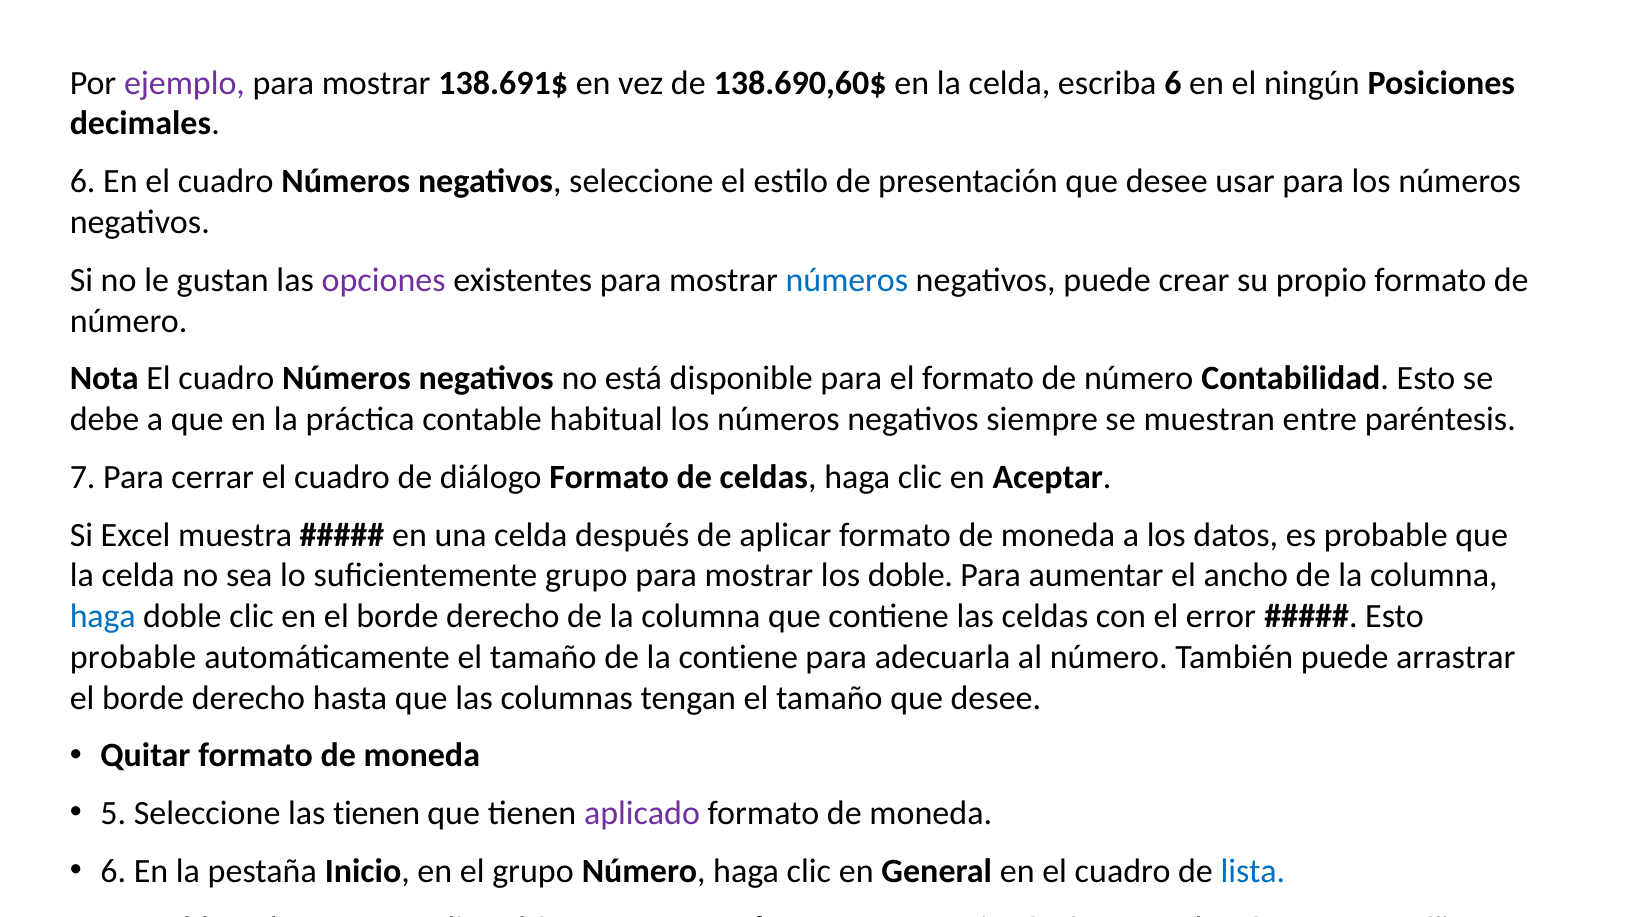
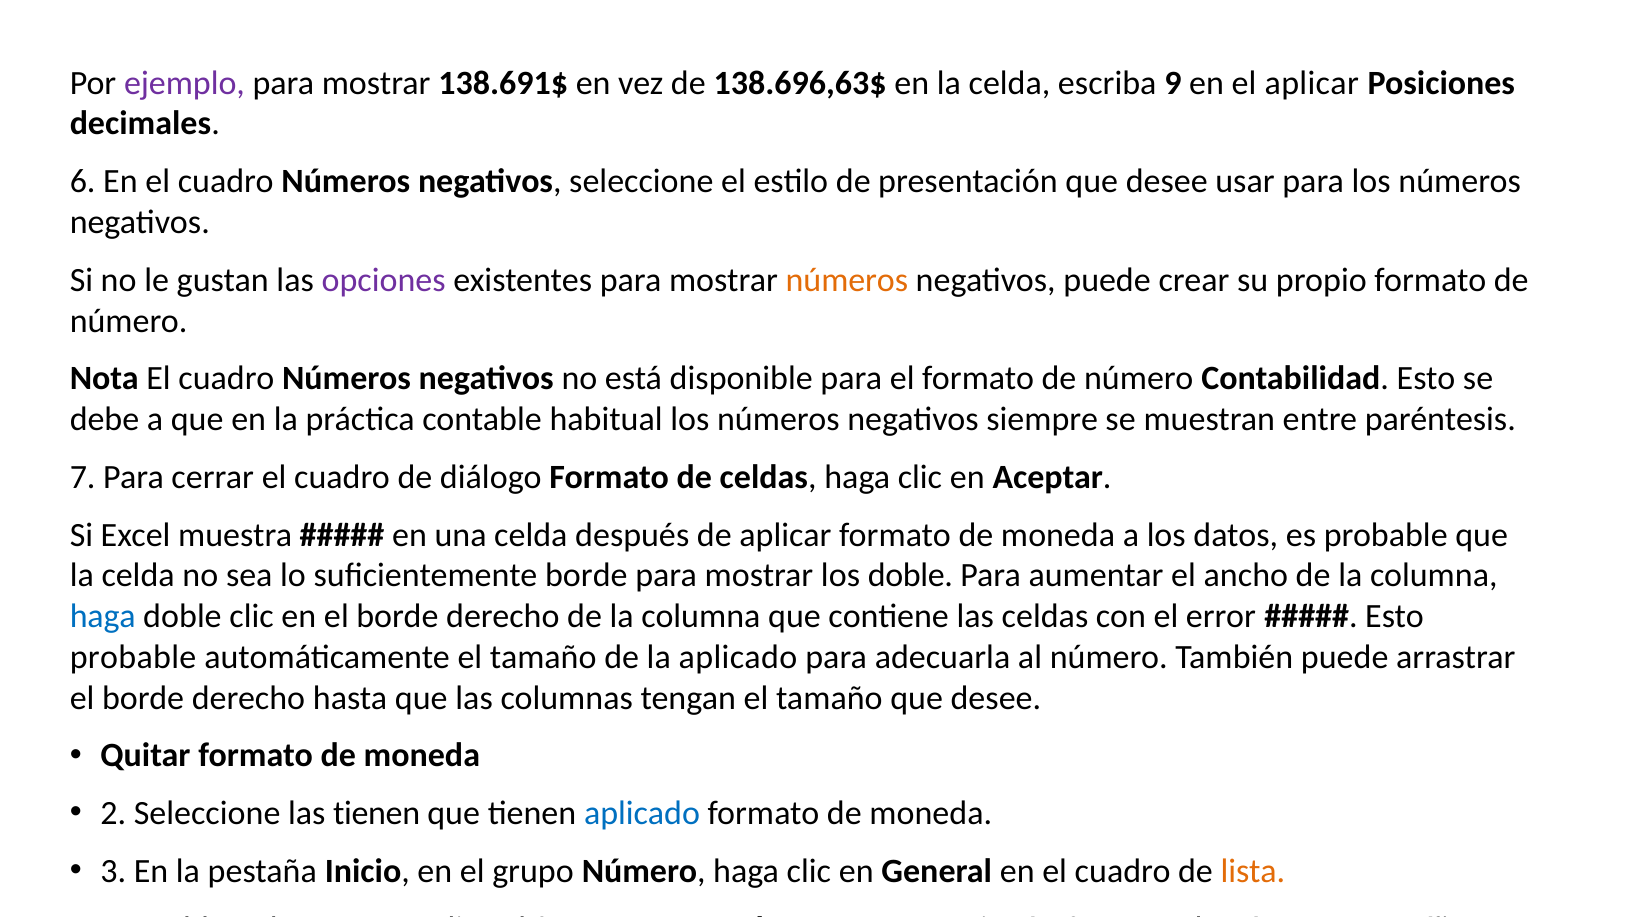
138.690,60$: 138.690,60$ -> 138.696,63$
escriba 6: 6 -> 9
el ningún: ningún -> aplicar
números at (847, 280) colour: blue -> orange
suficientemente grupo: grupo -> borde
la contiene: contiene -> aplicado
5: 5 -> 2
aplicado at (642, 814) colour: purple -> blue
6 at (113, 872): 6 -> 3
lista colour: blue -> orange
